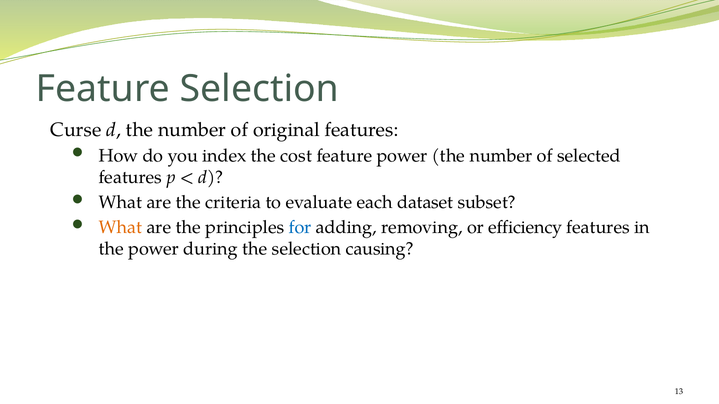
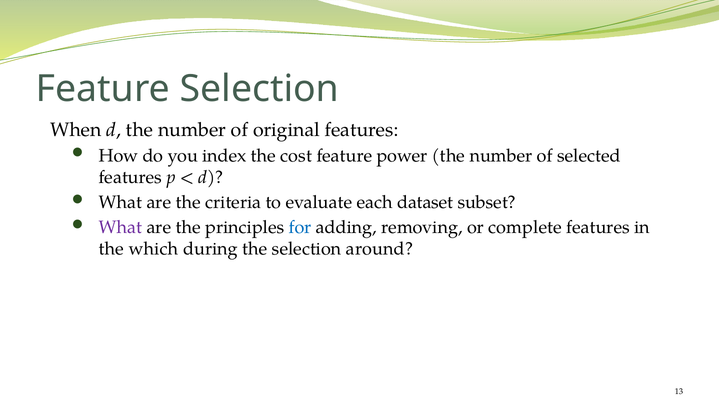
Curse: Curse -> When
What at (120, 228) colour: orange -> purple
efficiency: efficiency -> complete
the power: power -> which
causing: causing -> around
